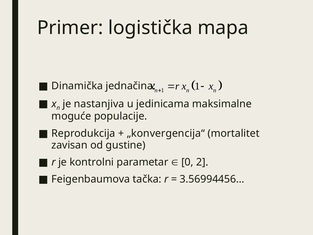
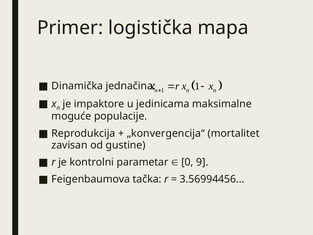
nastanjiva: nastanjiva -> impaktore
2: 2 -> 9
